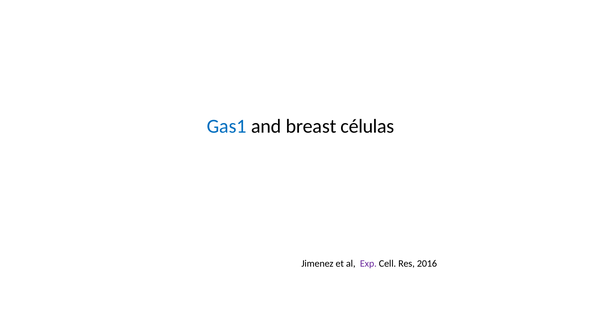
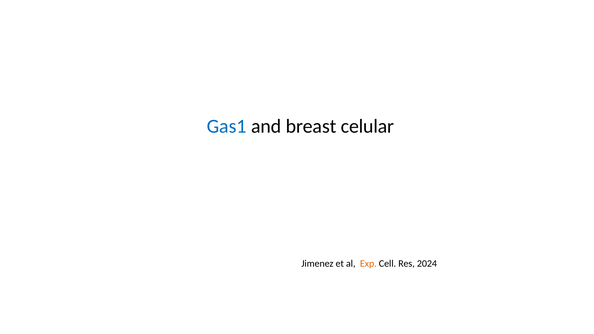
células: células -> celular
Exp colour: purple -> orange
2016: 2016 -> 2024
